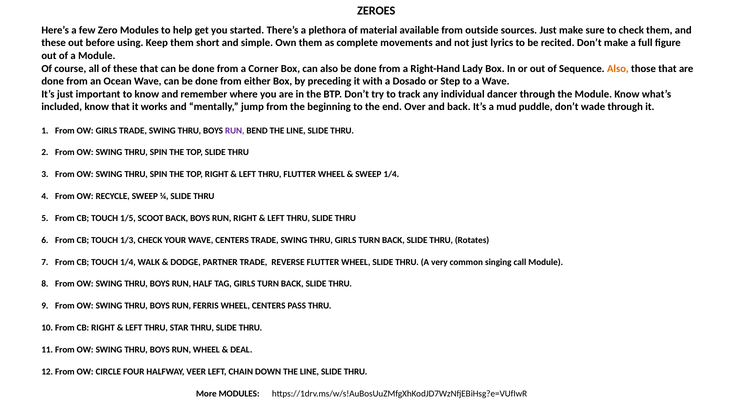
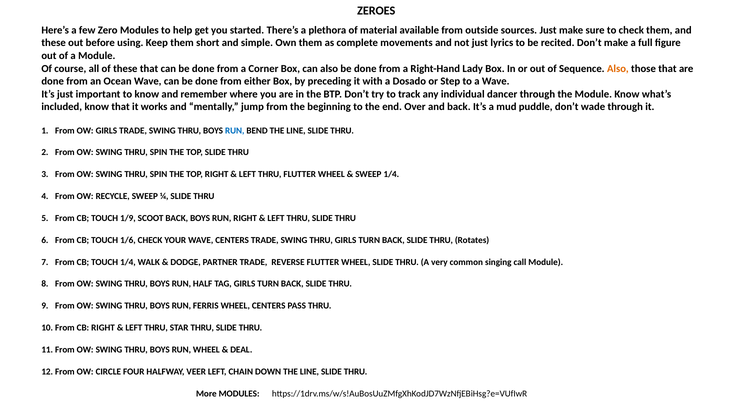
RUN at (235, 130) colour: purple -> blue
1/5: 1/5 -> 1/9
1/3: 1/3 -> 1/6
